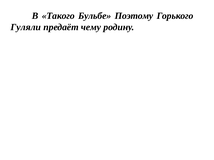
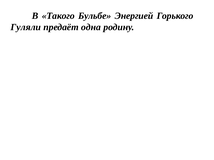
Поэтому: Поэтому -> Энергией
чему: чему -> одна
